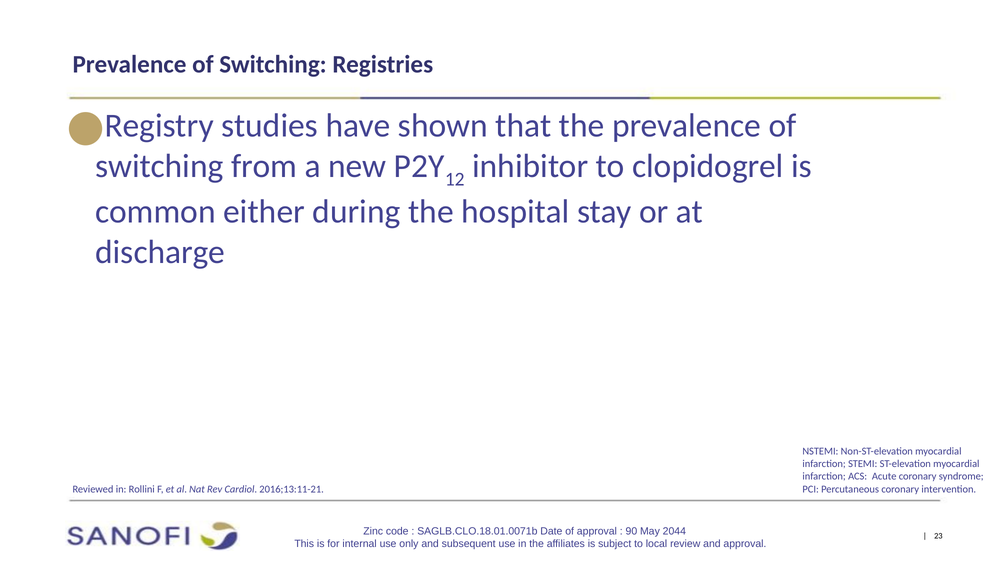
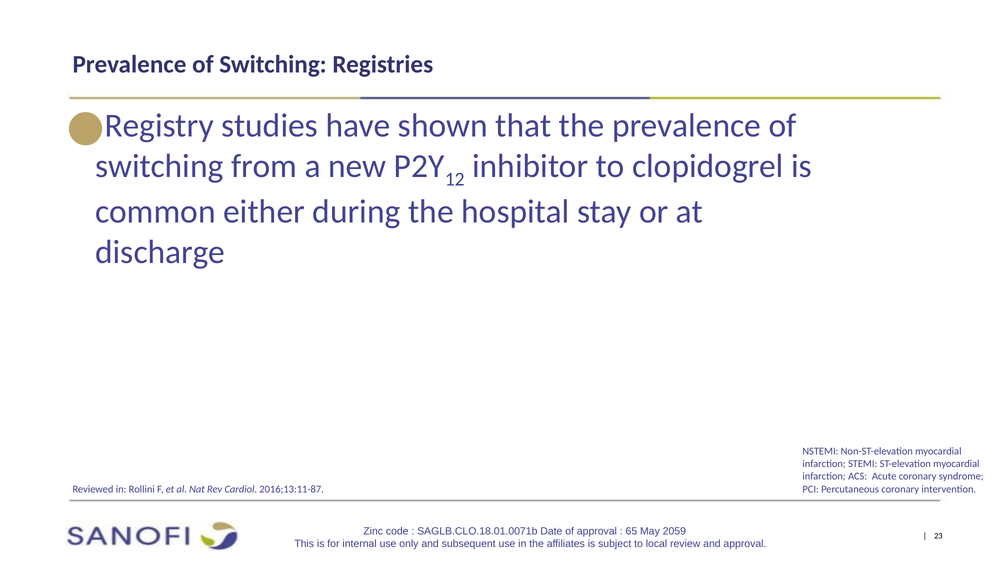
2016;13:11-21: 2016;13:11-21 -> 2016;13:11-87
90: 90 -> 65
2044: 2044 -> 2059
